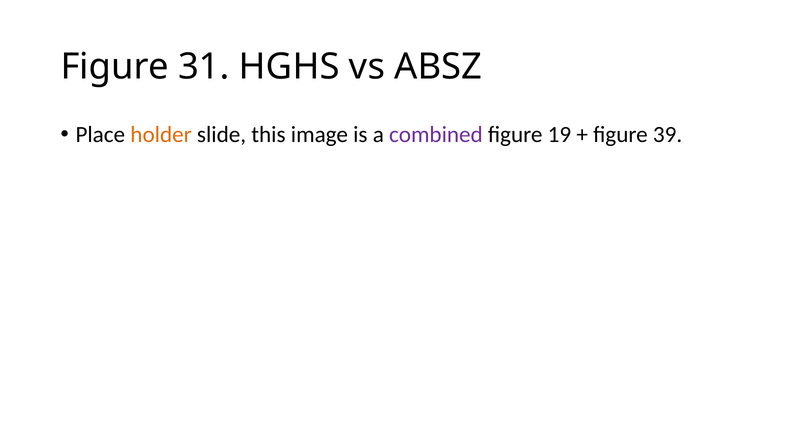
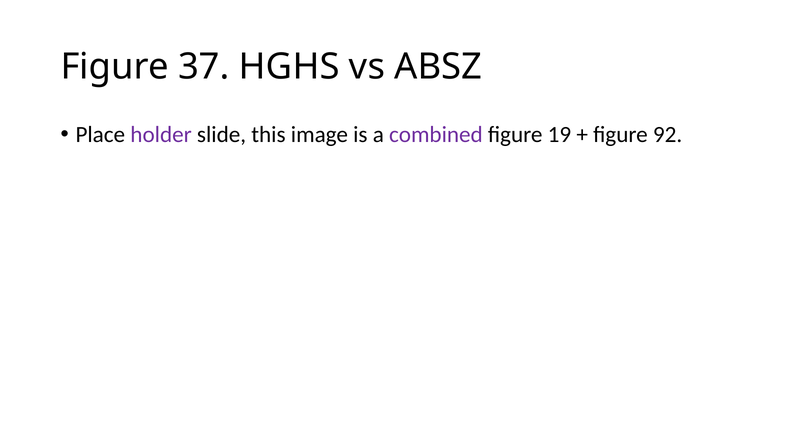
31: 31 -> 37
holder colour: orange -> purple
39: 39 -> 92
